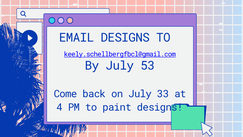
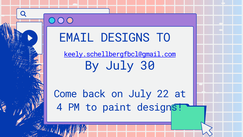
53: 53 -> 30
33: 33 -> 22
